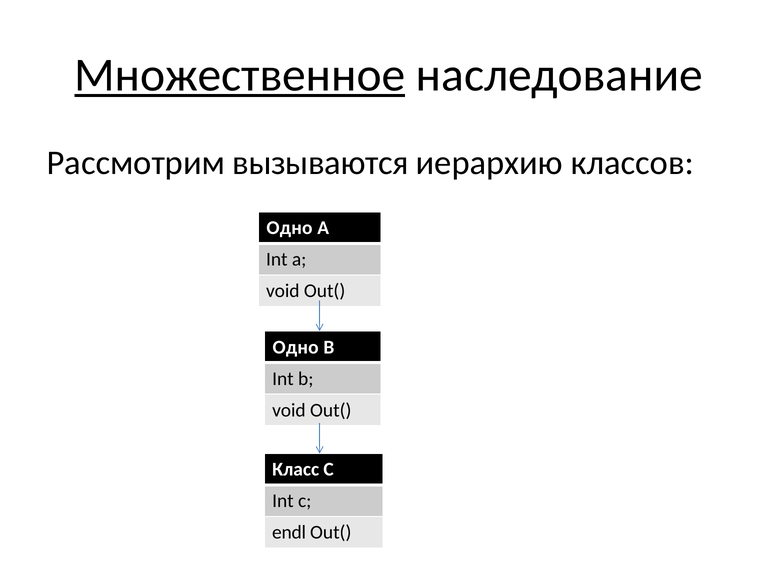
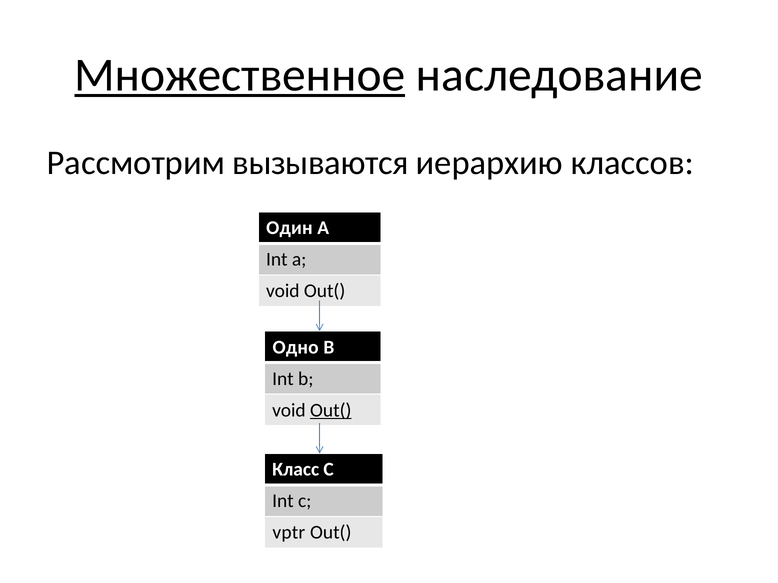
Одно at (289, 228): Одно -> Один
Out( at (331, 411) underline: none -> present
endl: endl -> vptr
